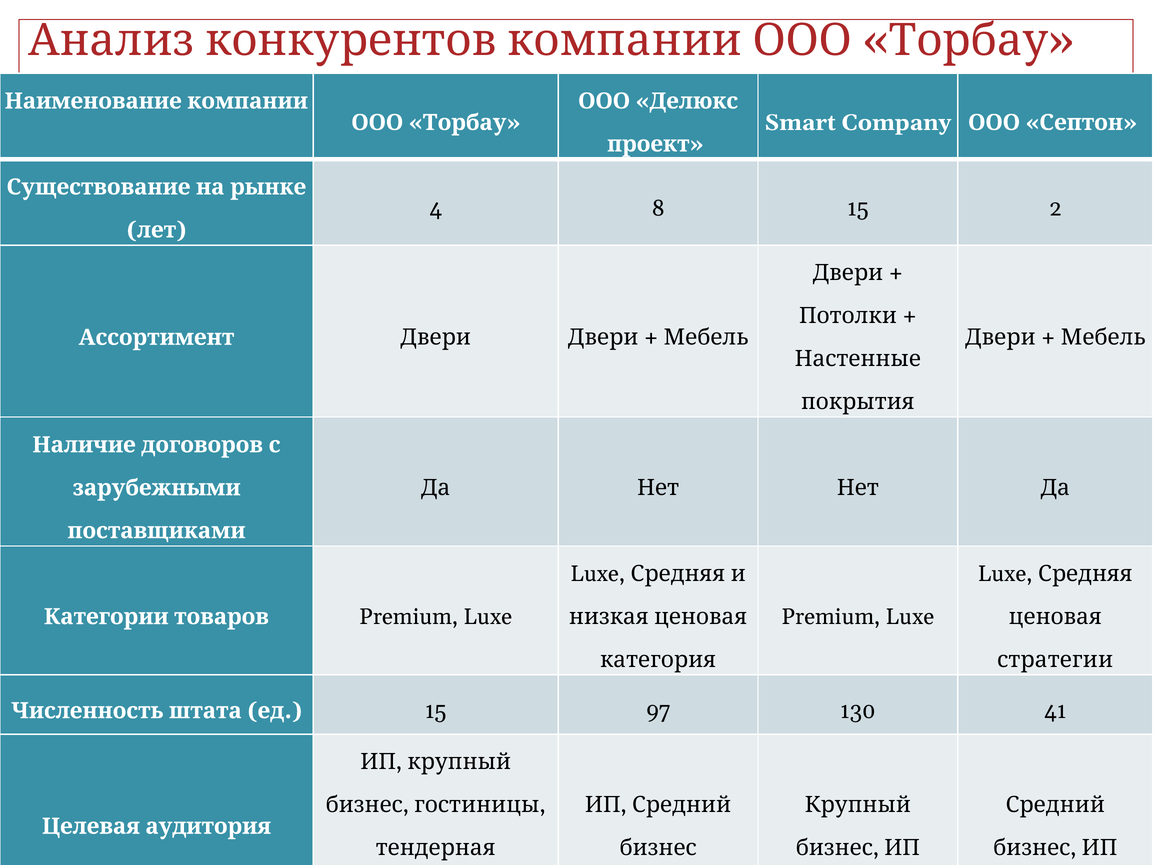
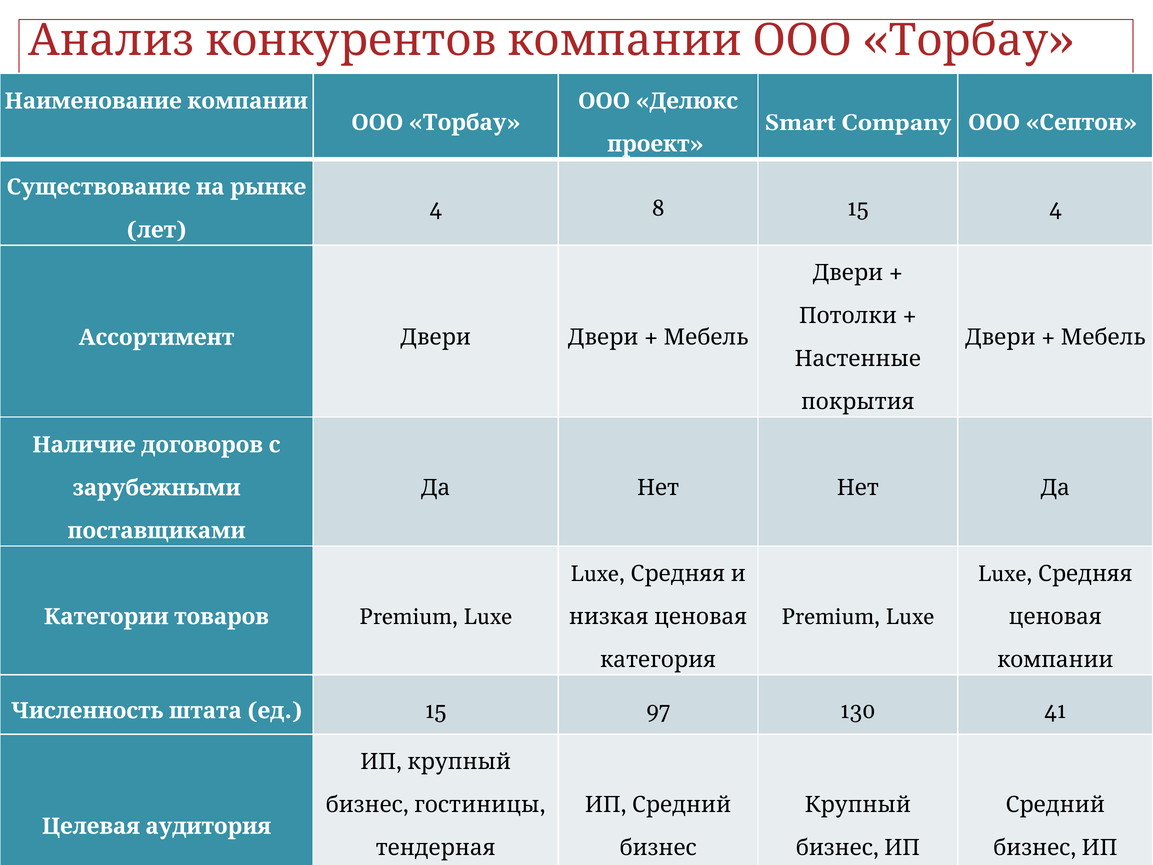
15 2: 2 -> 4
стратегии: стратегии -> компании
